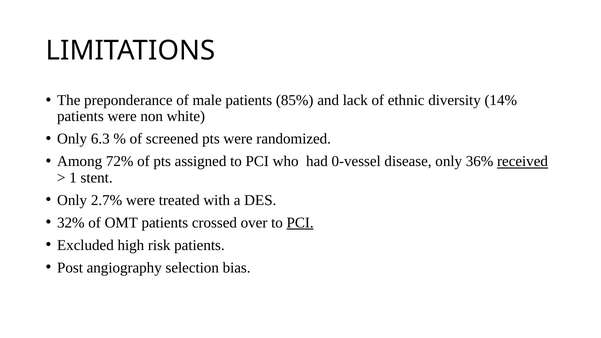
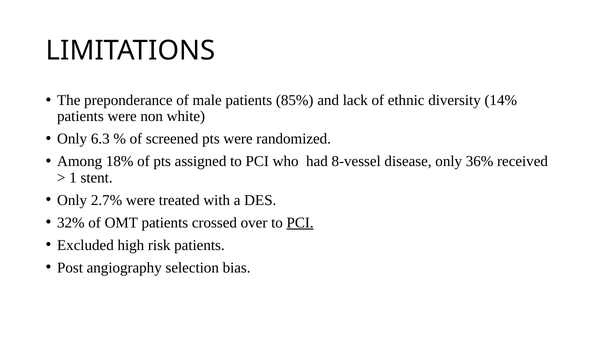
72%: 72% -> 18%
0-vessel: 0-vessel -> 8-vessel
received underline: present -> none
